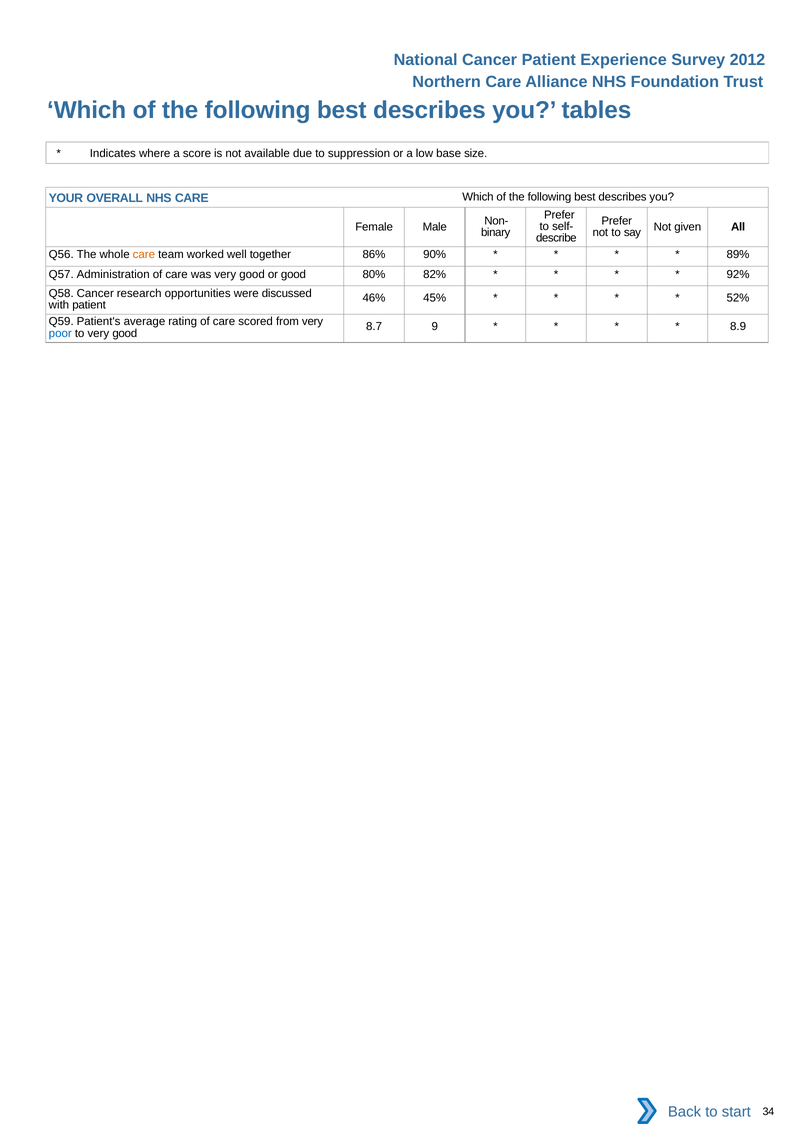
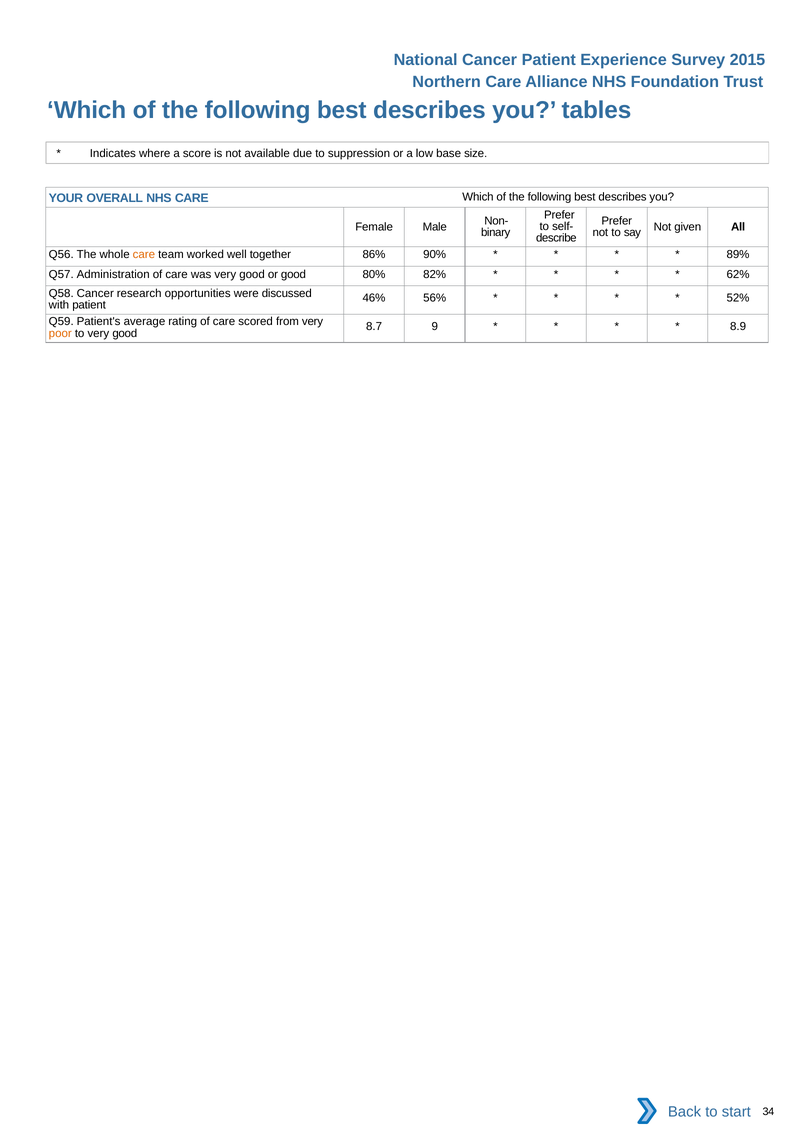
2012: 2012 -> 2015
92%: 92% -> 62%
45%: 45% -> 56%
poor colour: blue -> orange
